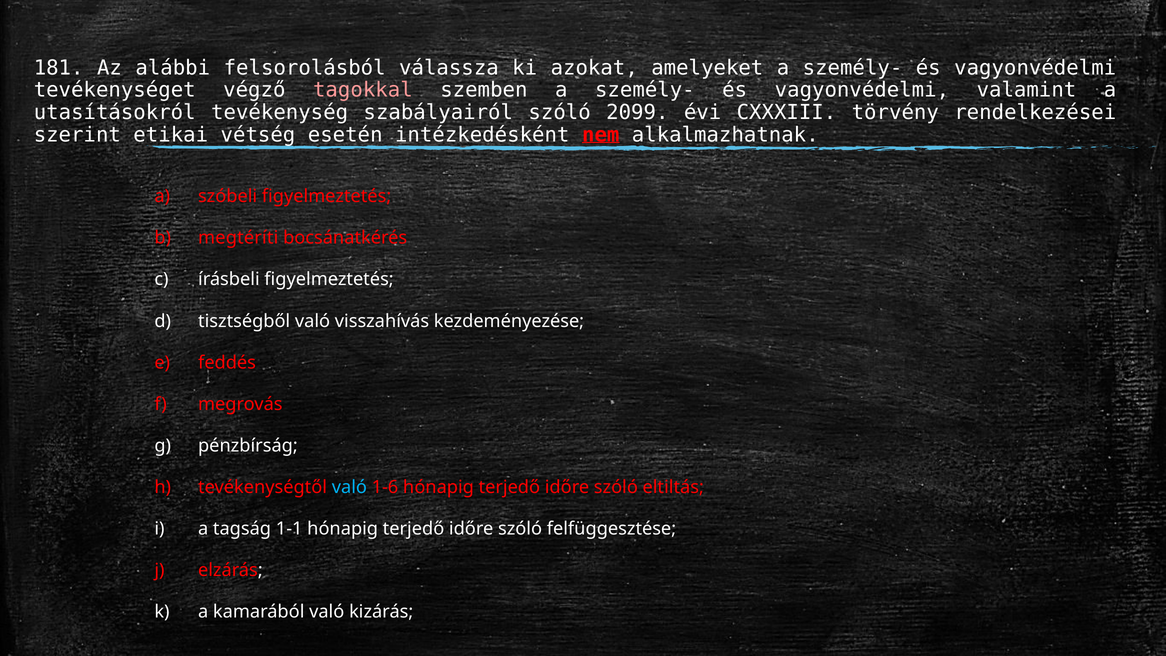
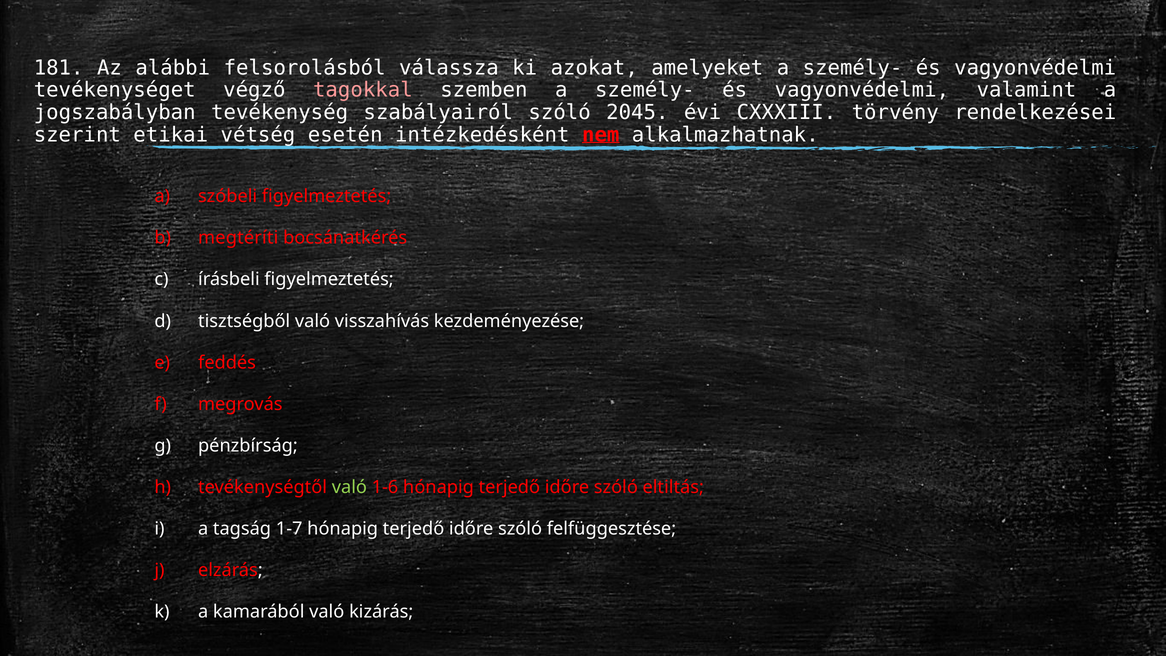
utasításokról: utasításokról -> jogszabályban
2099: 2099 -> 2045
való at (349, 487) colour: light blue -> light green
1-1: 1-1 -> 1-7
